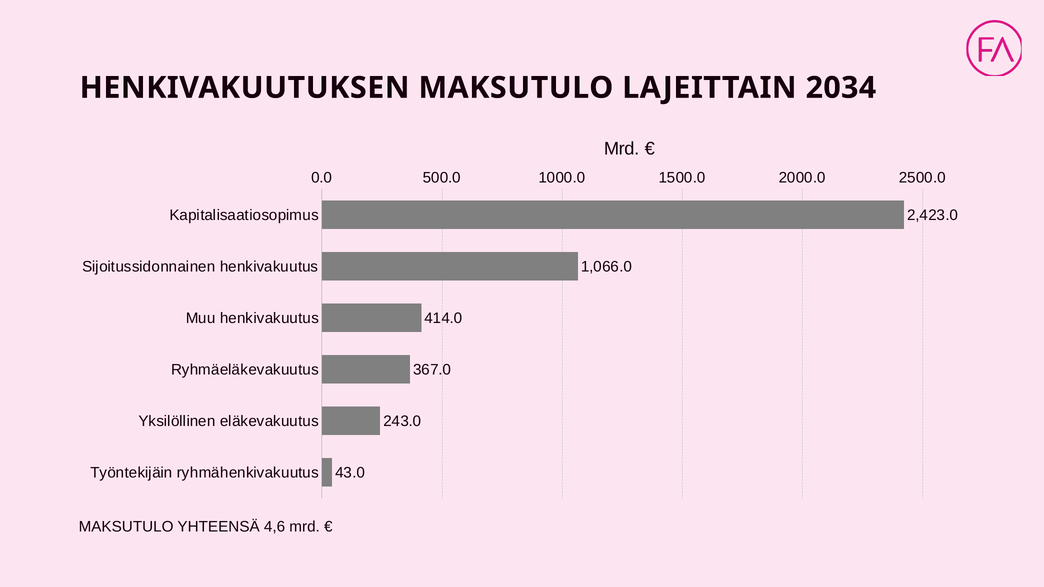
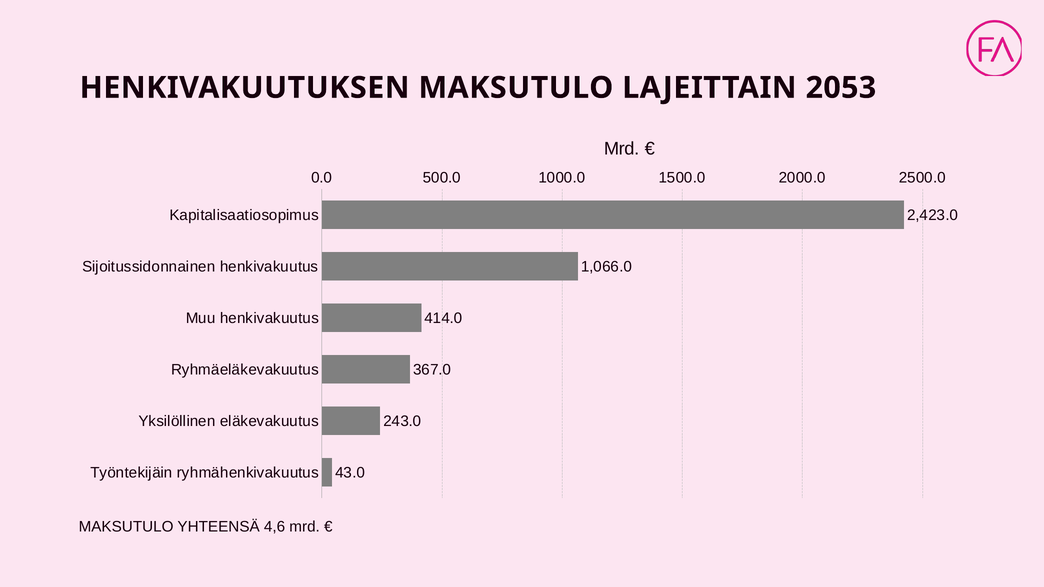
2034: 2034 -> 2053
